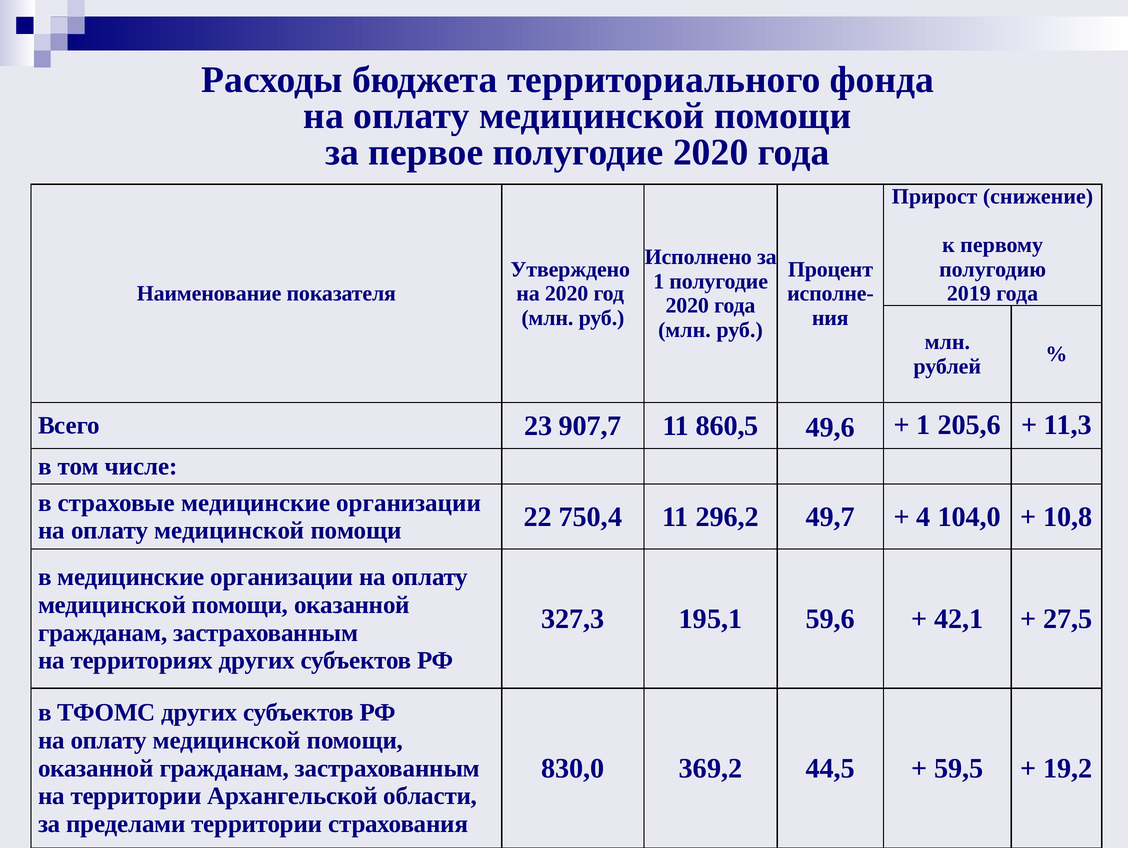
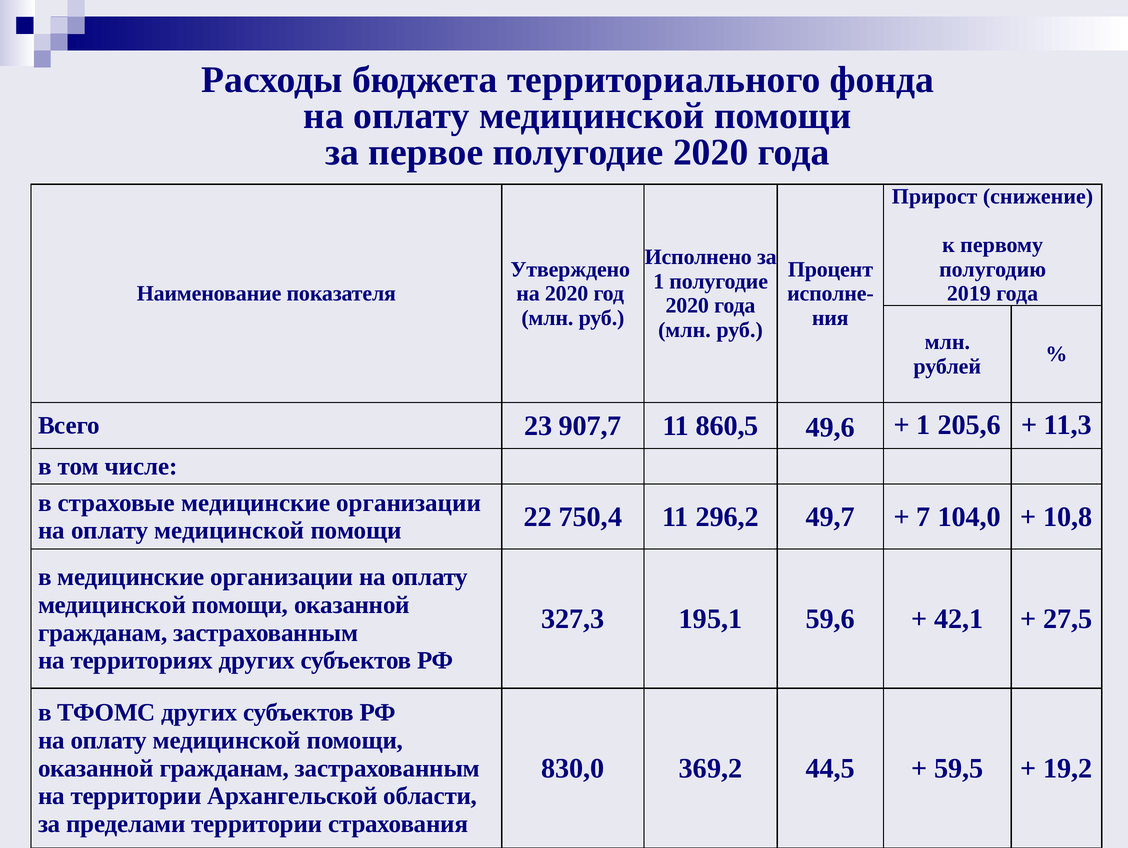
4: 4 -> 7
